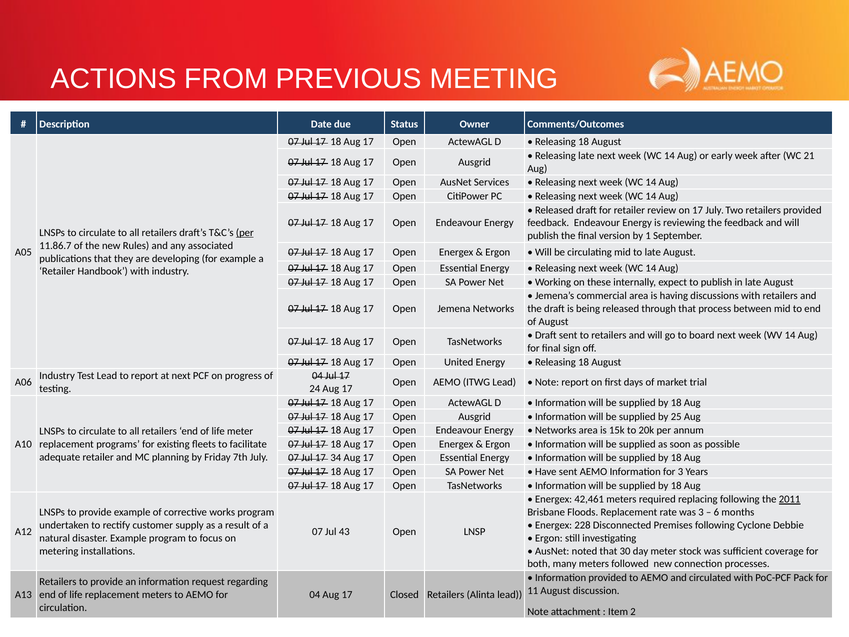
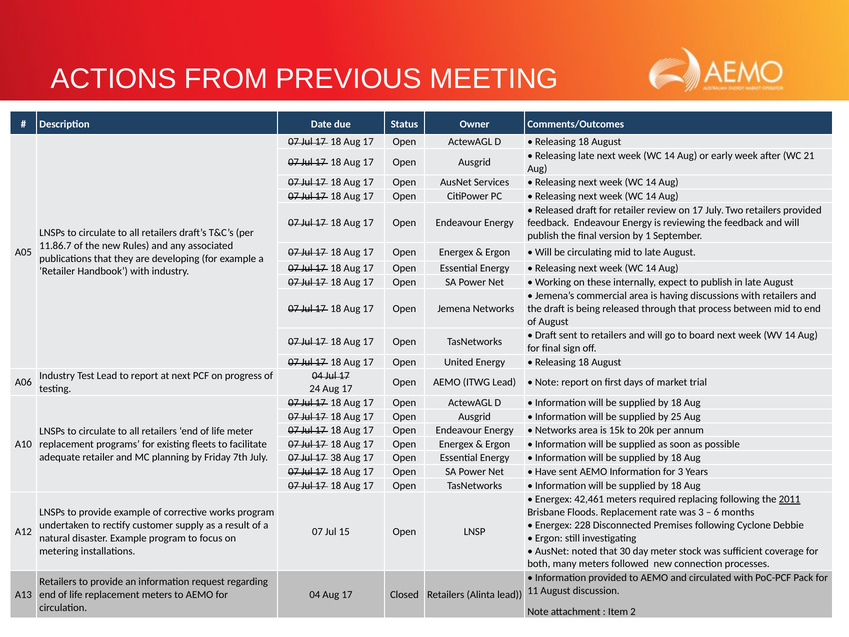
per at (245, 233) underline: present -> none
34: 34 -> 38
43: 43 -> 15
